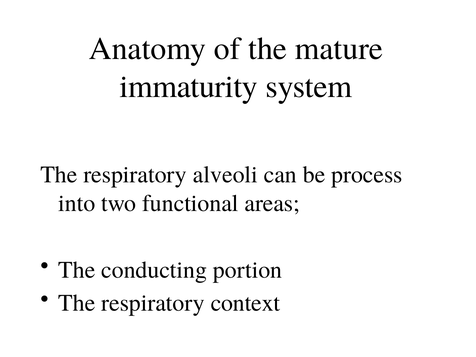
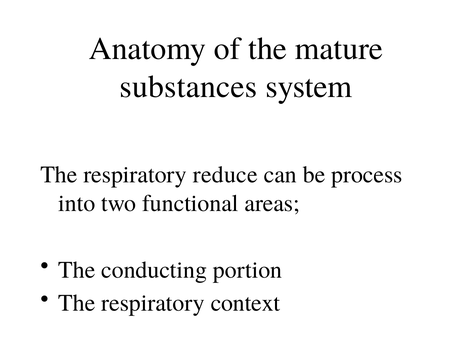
immaturity: immaturity -> substances
alveoli: alveoli -> reduce
